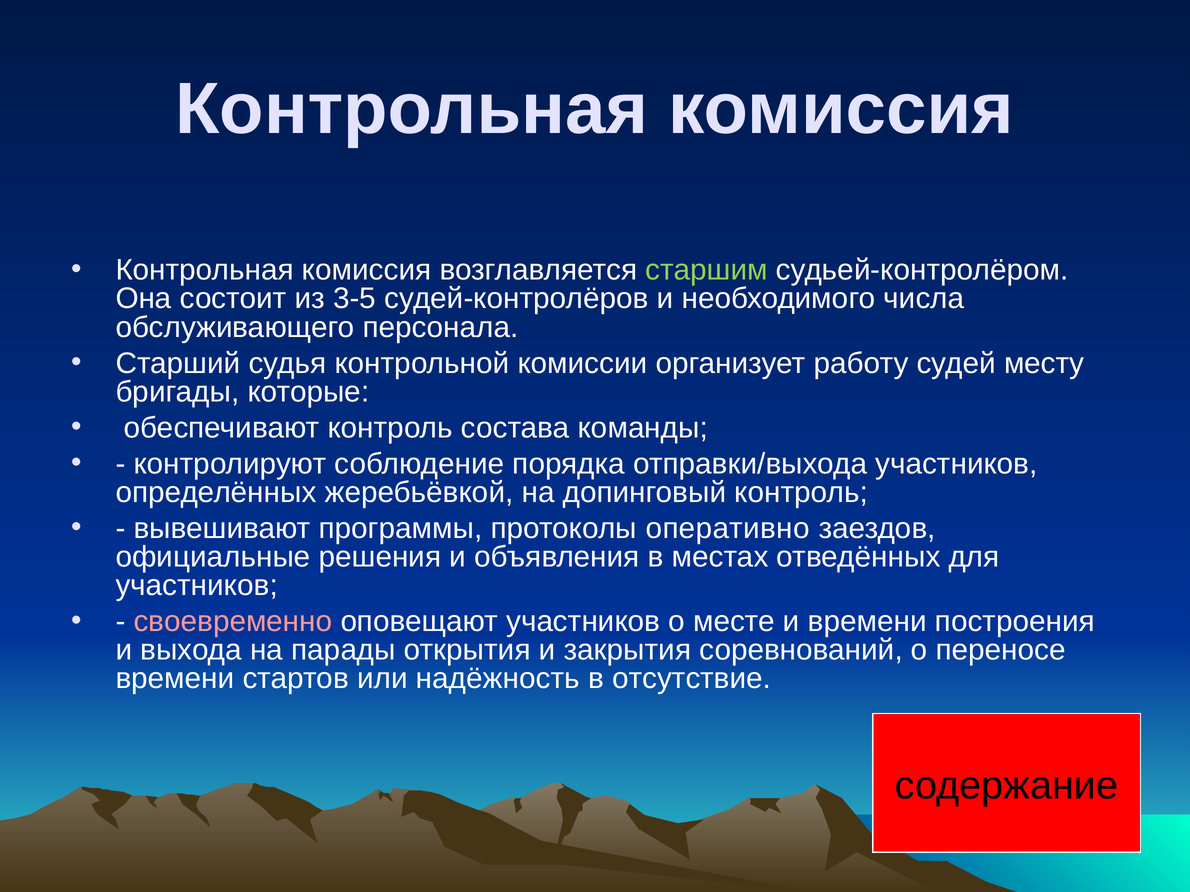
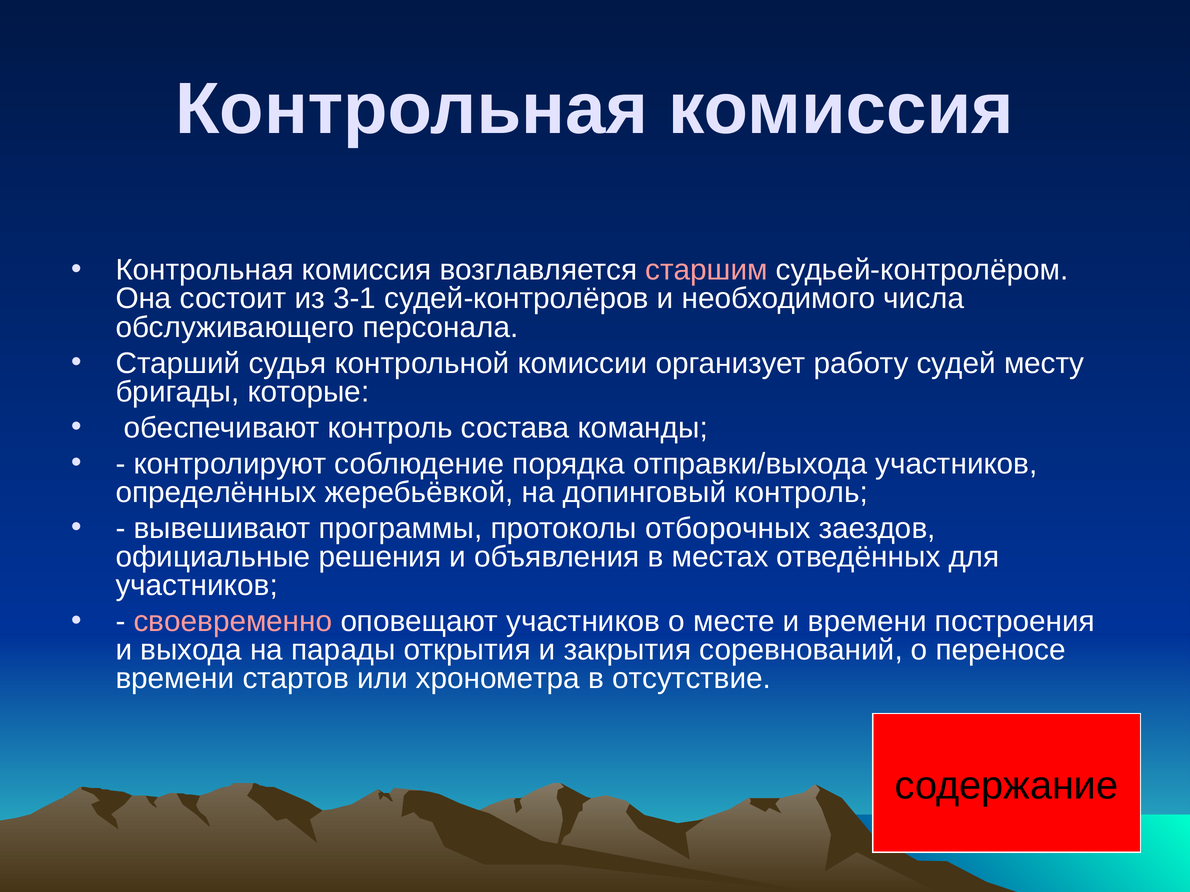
старшим colour: light green -> pink
3-5: 3-5 -> 3-1
оперативно: оперативно -> отборочных
надёжность: надёжность -> хронометра
